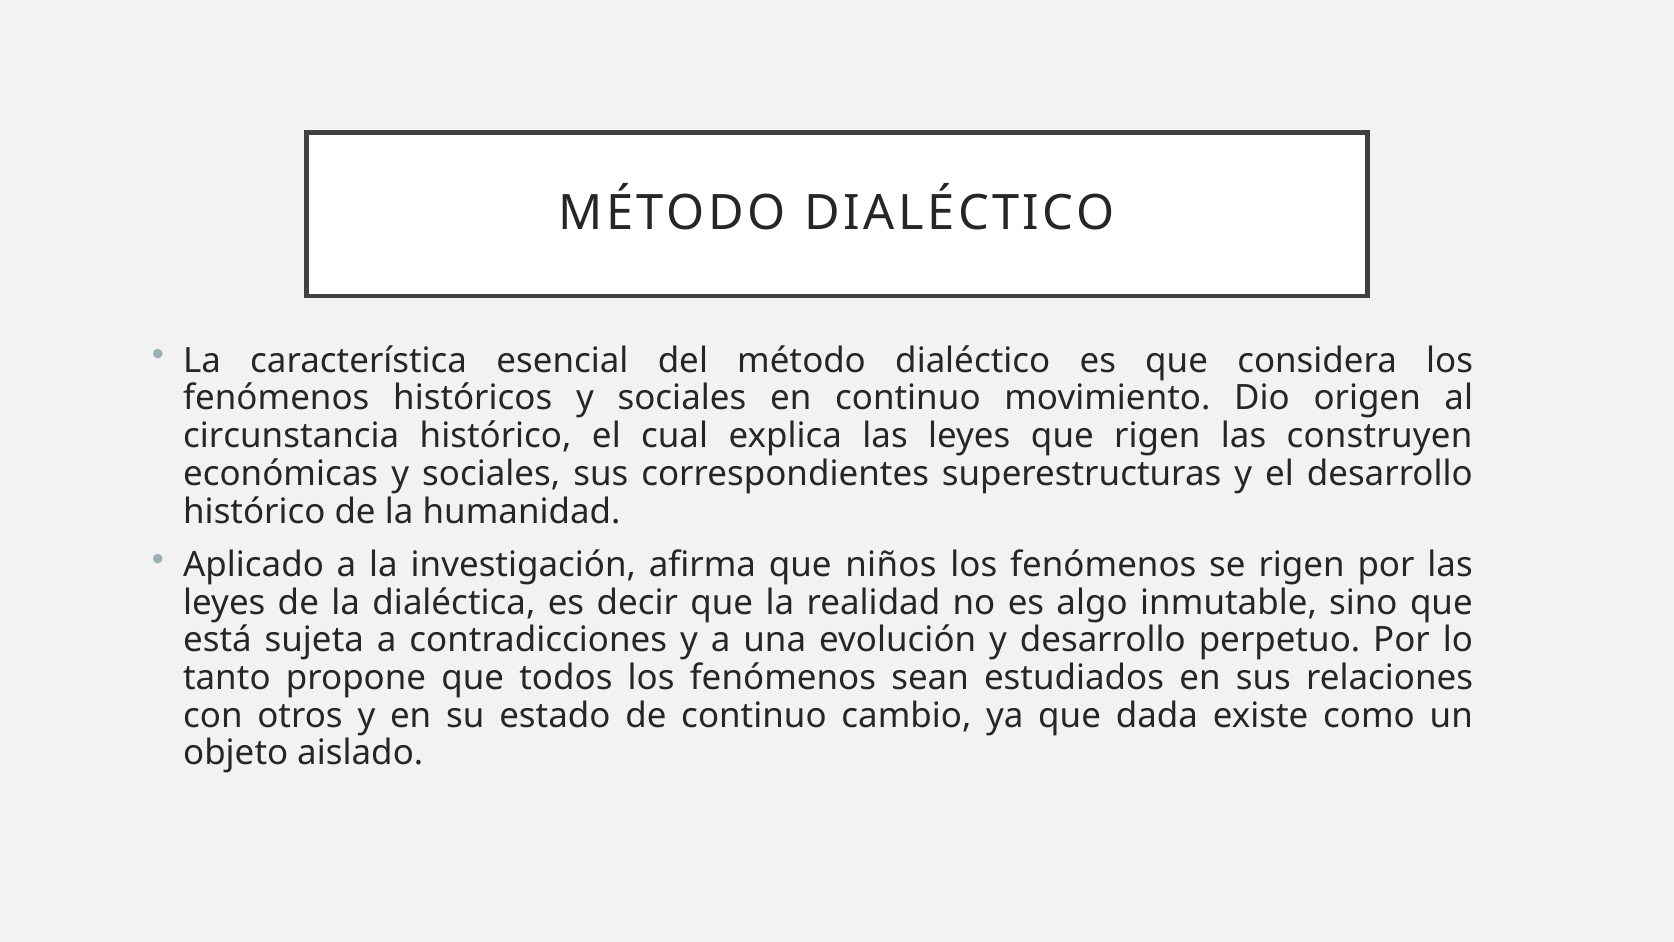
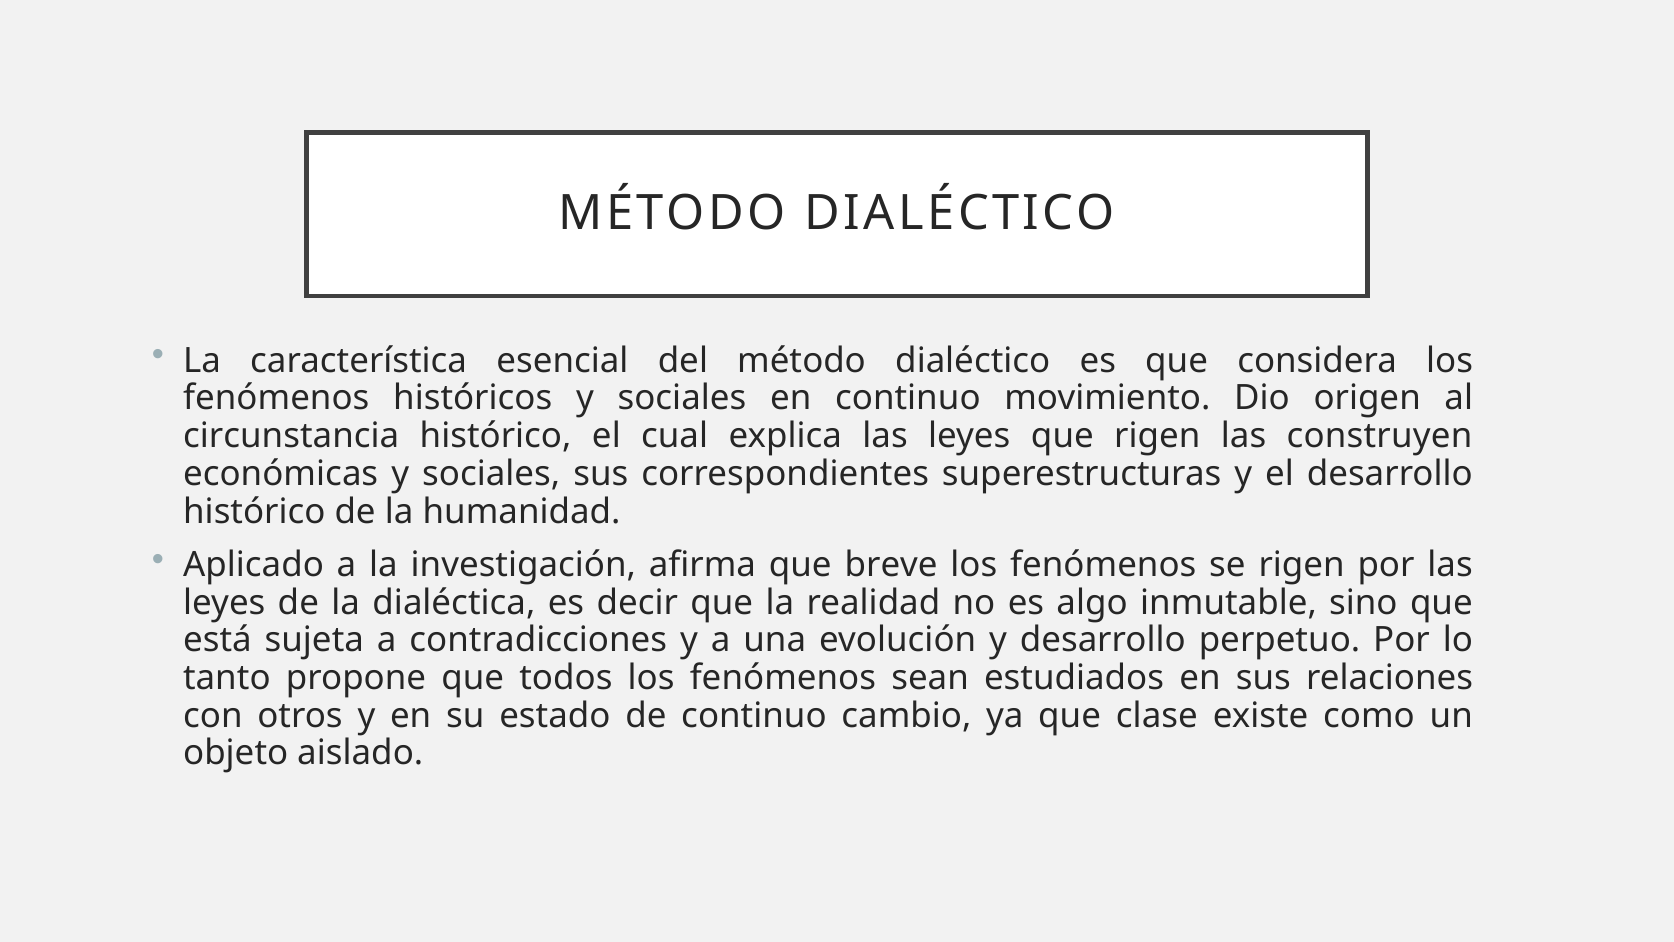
niños: niños -> breve
dada: dada -> clase
